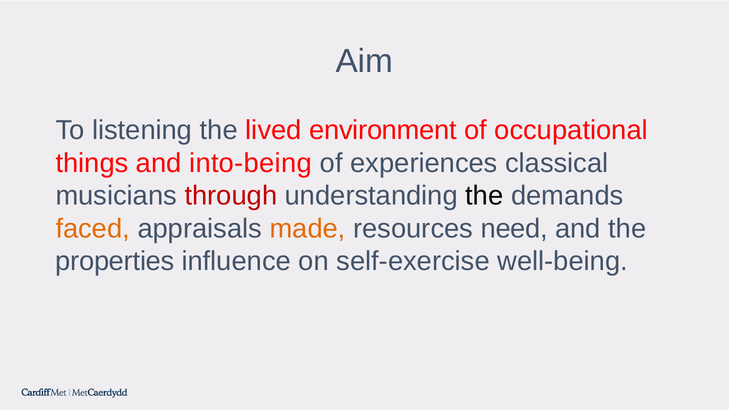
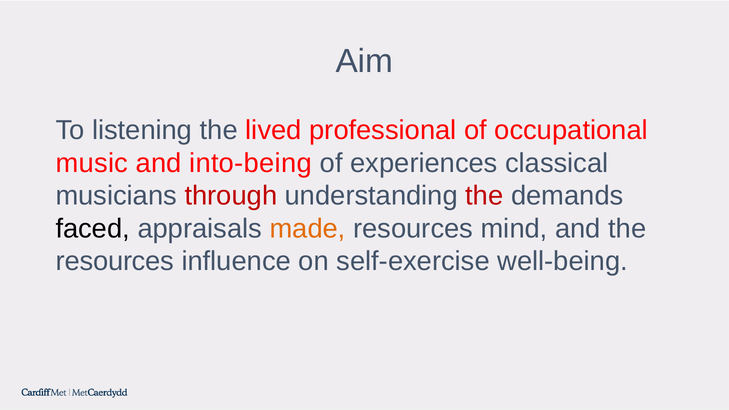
environment: environment -> professional
things: things -> music
the at (484, 196) colour: black -> red
faced colour: orange -> black
need: need -> mind
properties at (115, 261): properties -> resources
